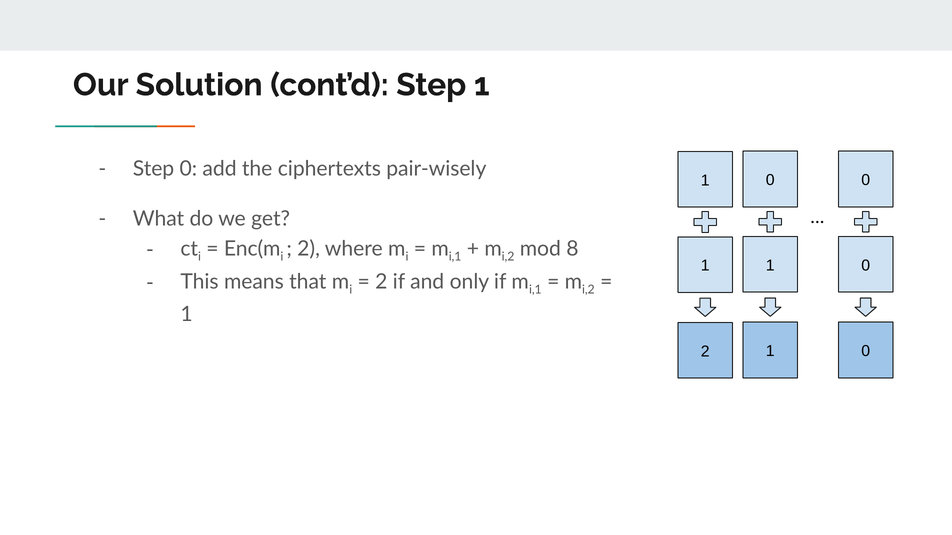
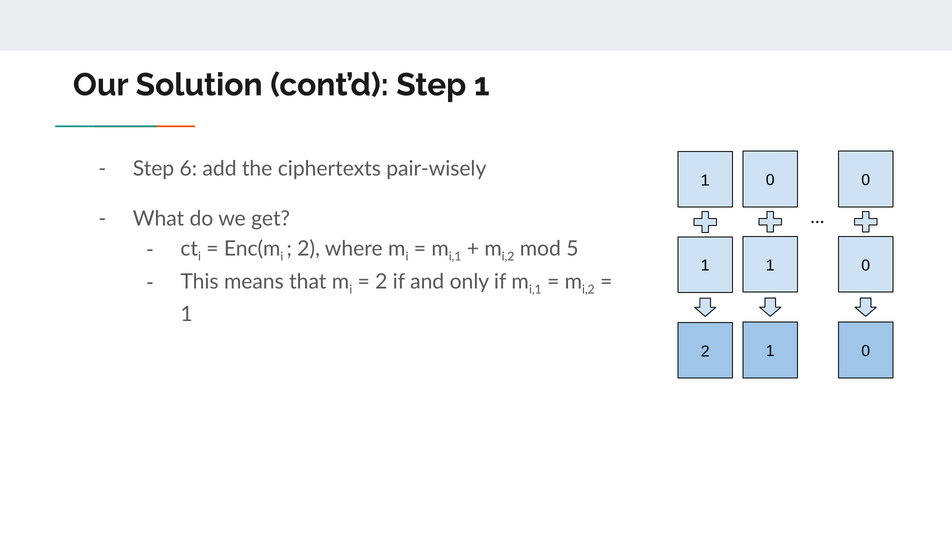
Step 0: 0 -> 6
8: 8 -> 5
